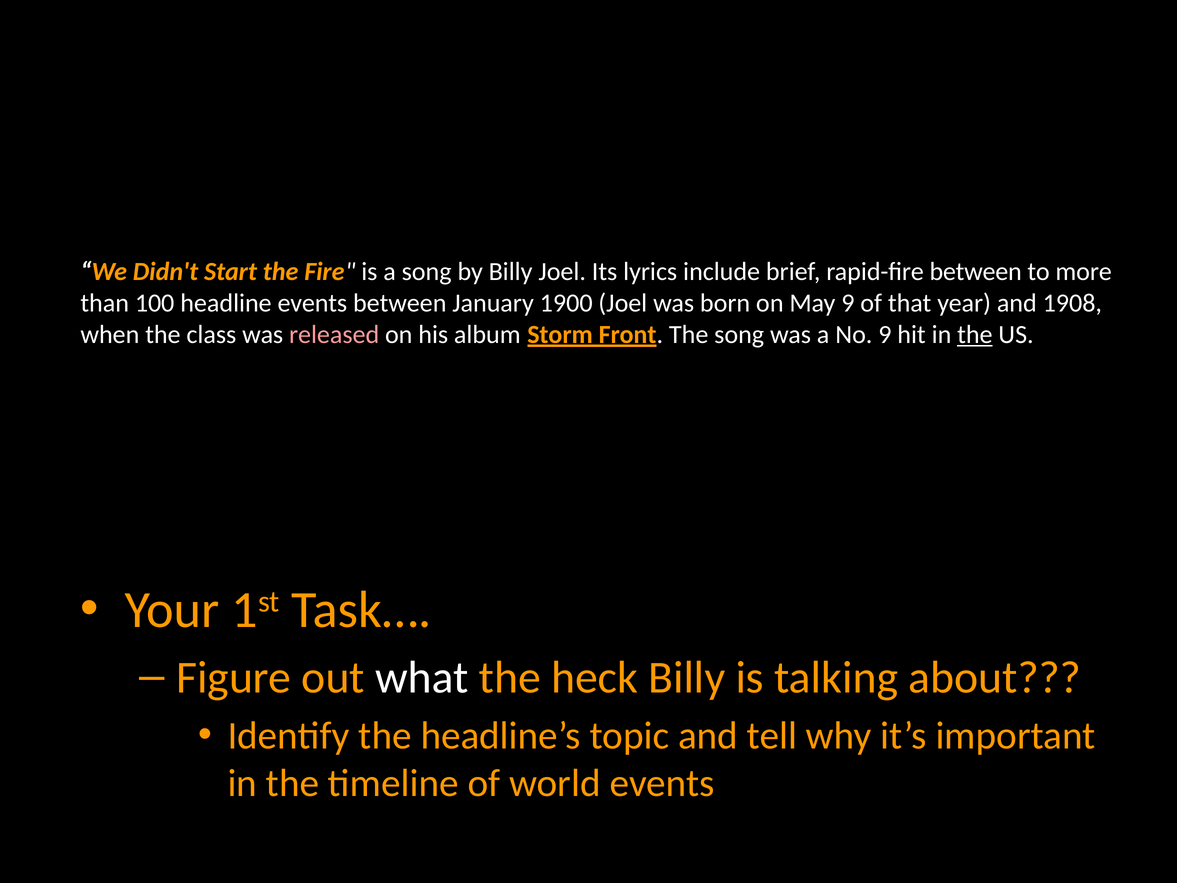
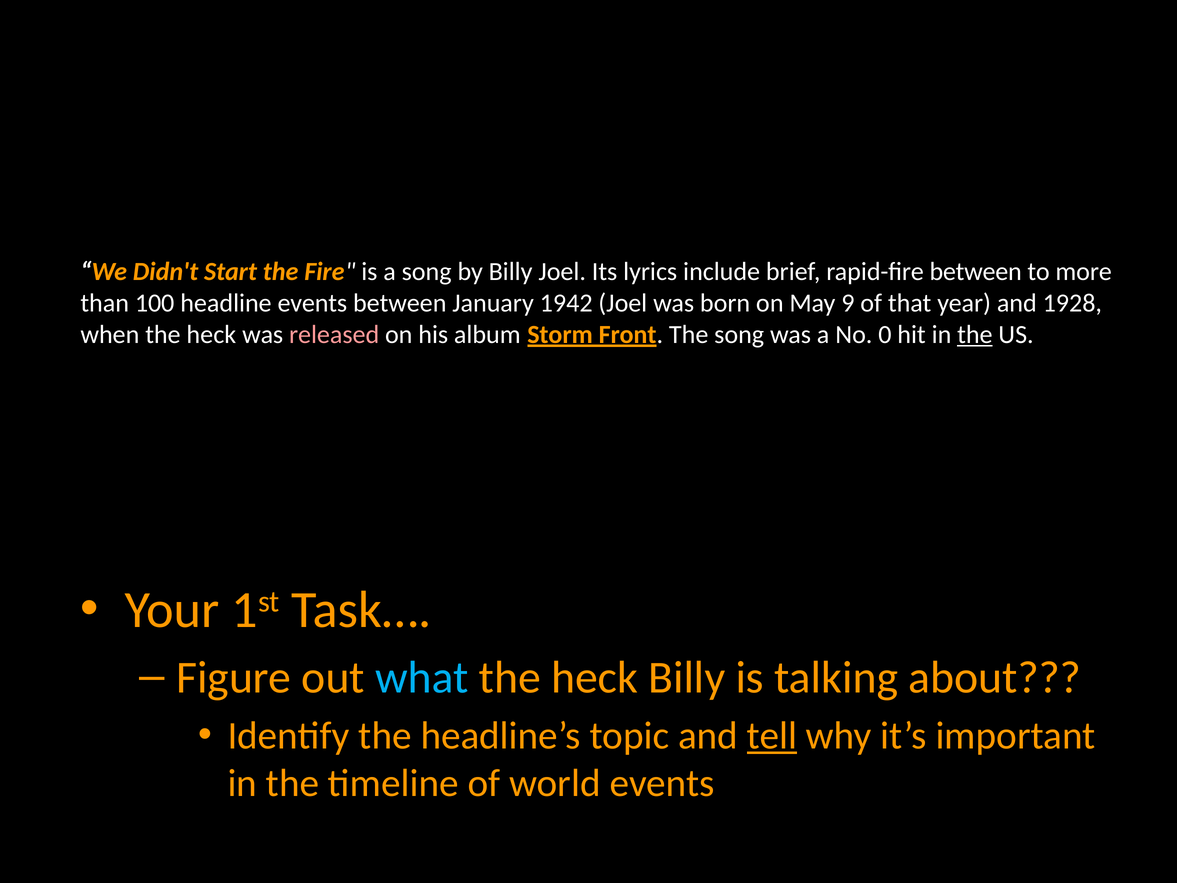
1900: 1900 -> 1942
1908: 1908 -> 1928
when the class: class -> heck
No 9: 9 -> 0
what colour: white -> light blue
tell underline: none -> present
